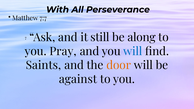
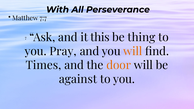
still: still -> this
along: along -> thing
will at (133, 51) colour: blue -> orange
Saints: Saints -> Times
